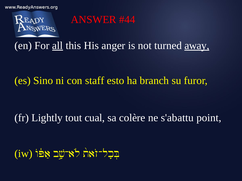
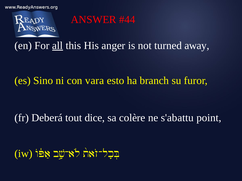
away underline: present -> none
staff: staff -> vara
Lightly: Lightly -> Deberá
cual: cual -> dice
